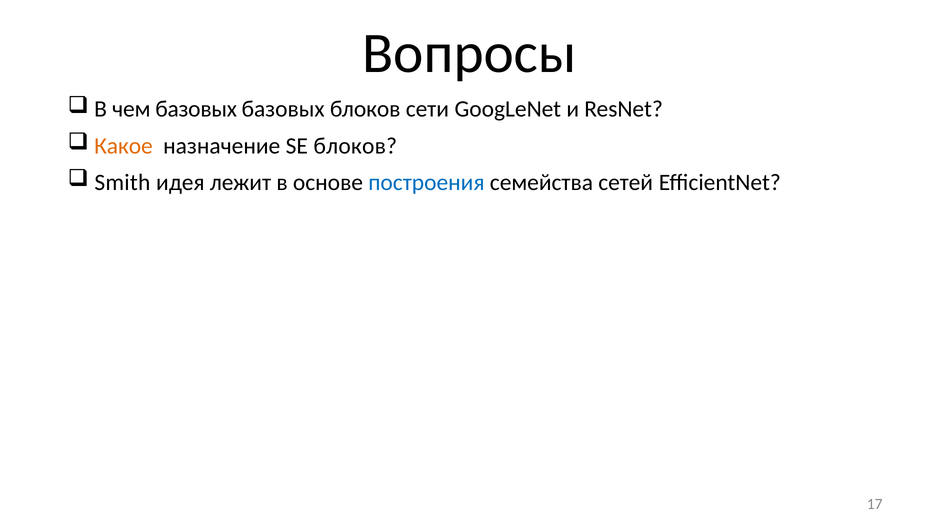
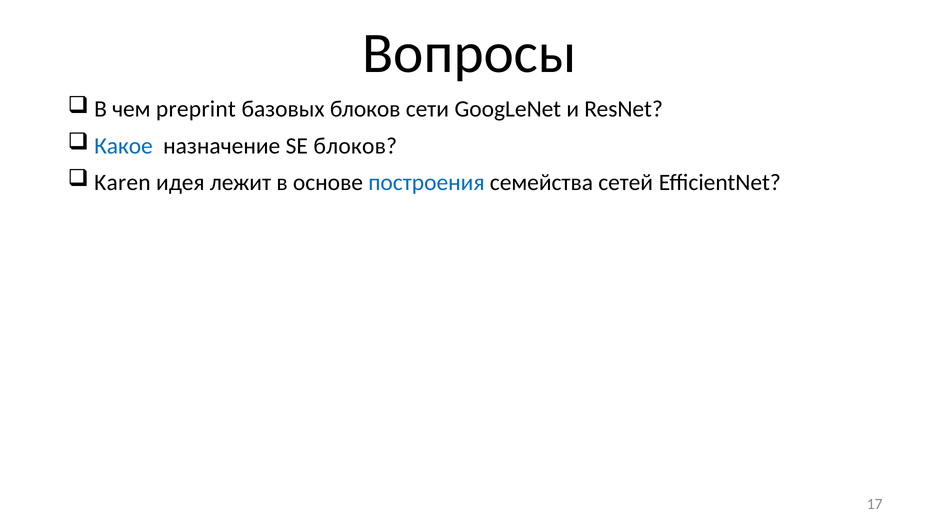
чем базовых: базовых -> preprint
Какое colour: orange -> blue
Smith: Smith -> Karen
